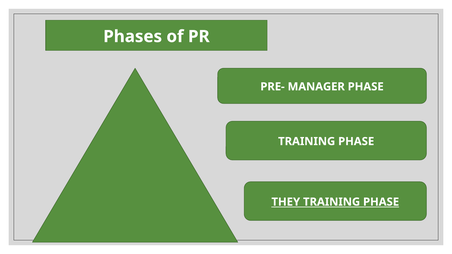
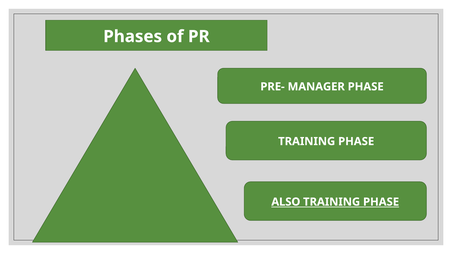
THEY: THEY -> ALSO
